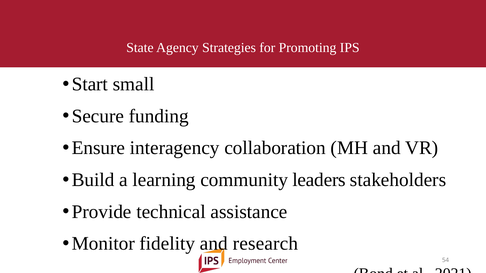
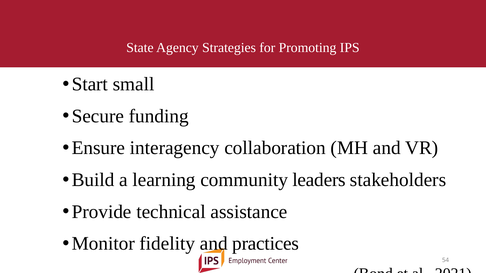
research: research -> practices
